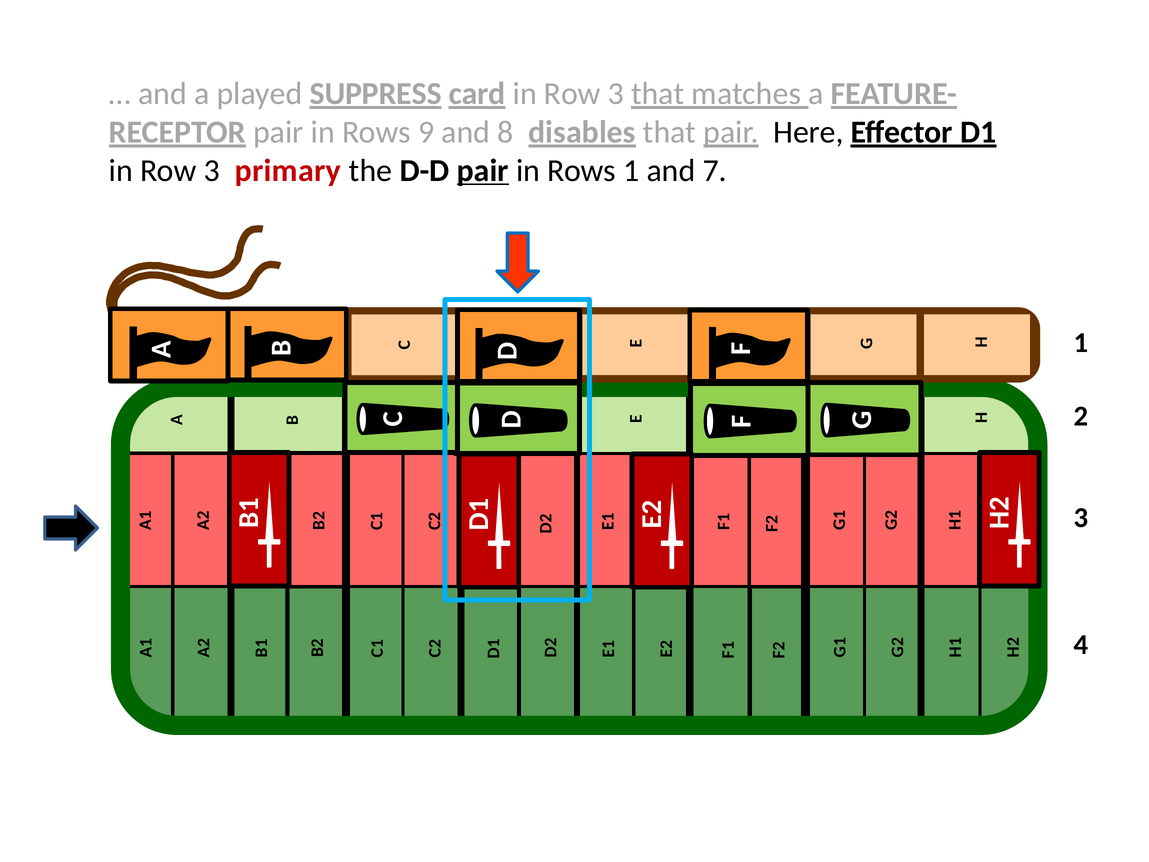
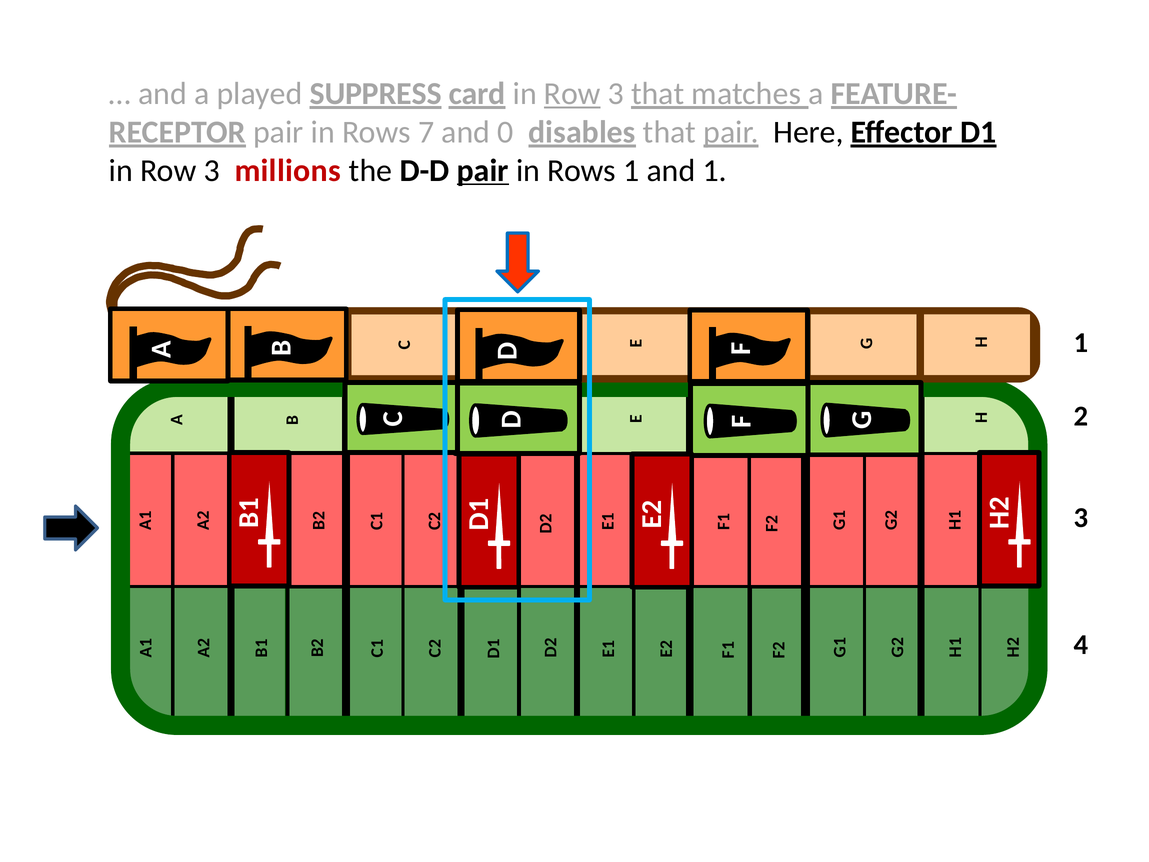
Row at (572, 94) underline: none -> present
9: 9 -> 7
8: 8 -> 0
primary: primary -> millions
and 7: 7 -> 1
